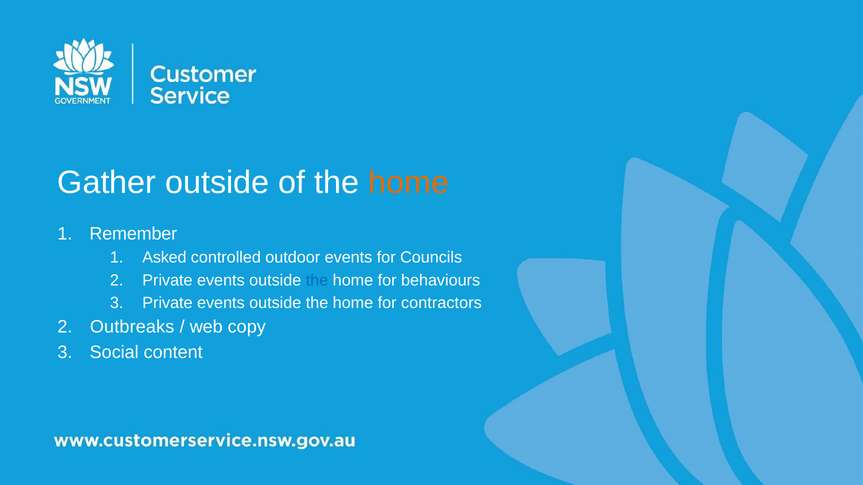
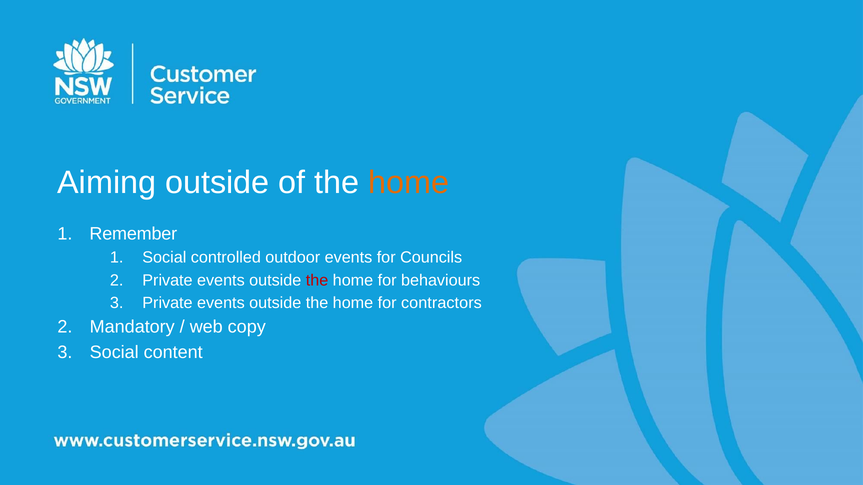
Gather: Gather -> Aiming
Asked at (164, 258): Asked -> Social
the at (317, 280) colour: blue -> red
Outbreaks: Outbreaks -> Mandatory
